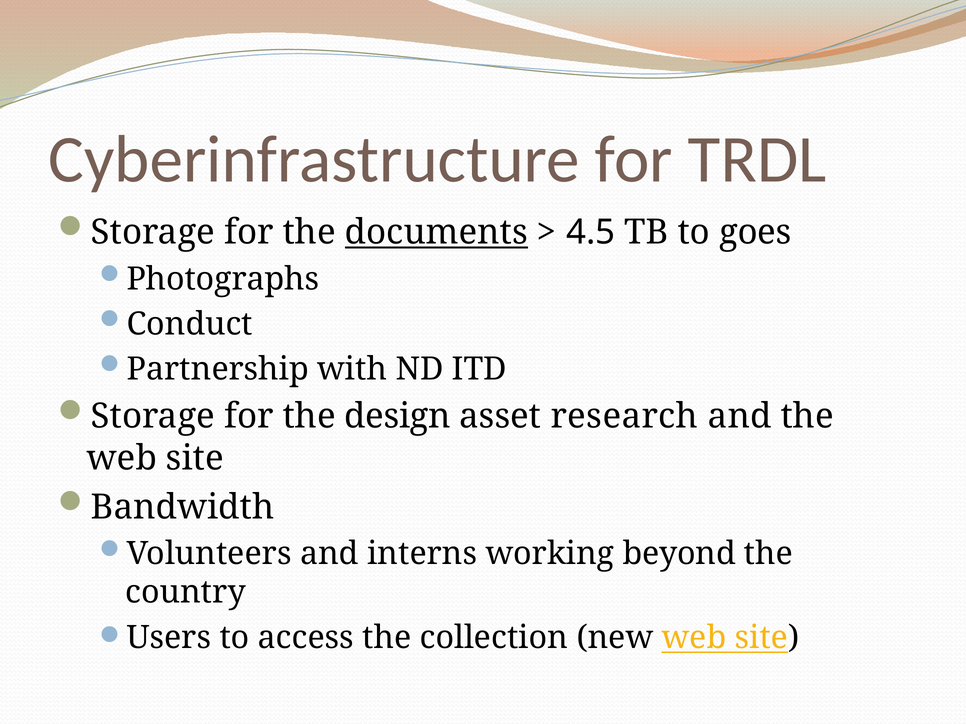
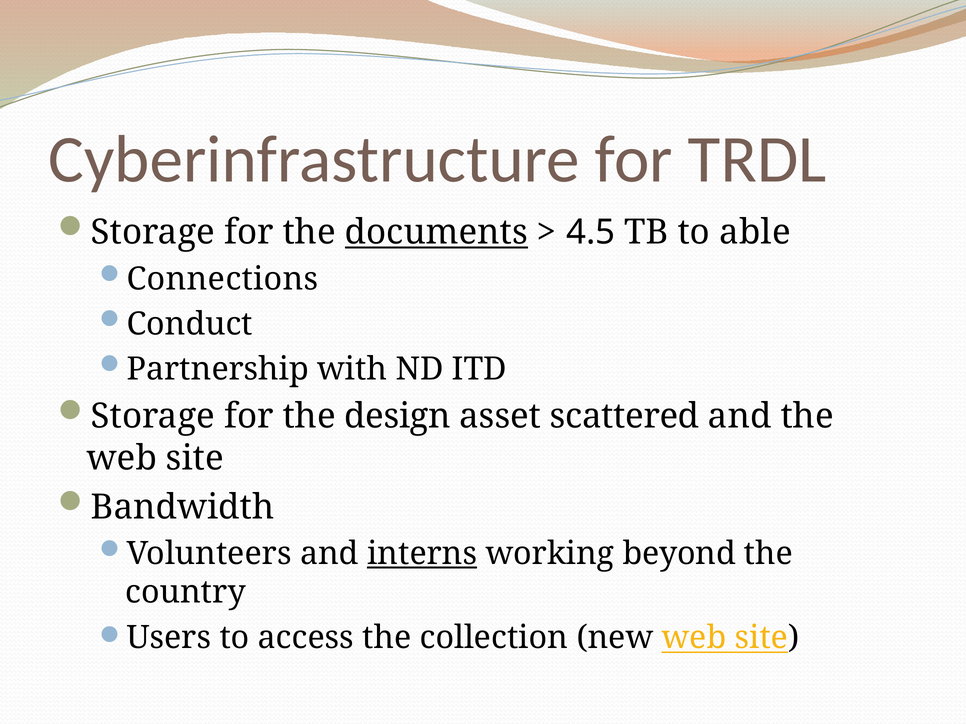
goes: goes -> able
Photographs: Photographs -> Connections
research: research -> scattered
interns underline: none -> present
